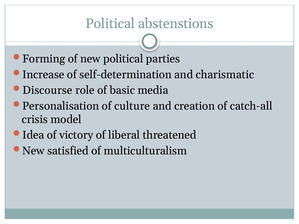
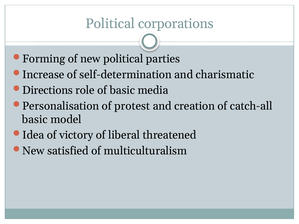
abstenstions: abstenstions -> corporations
Discourse: Discourse -> Directions
culture: culture -> protest
crisis at (35, 120): crisis -> basic
